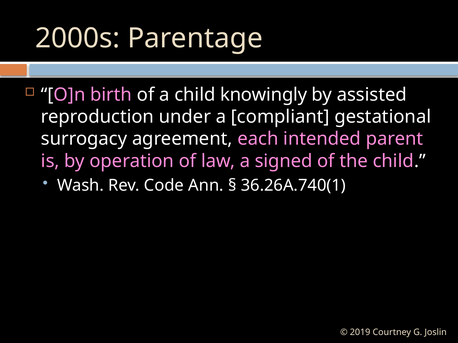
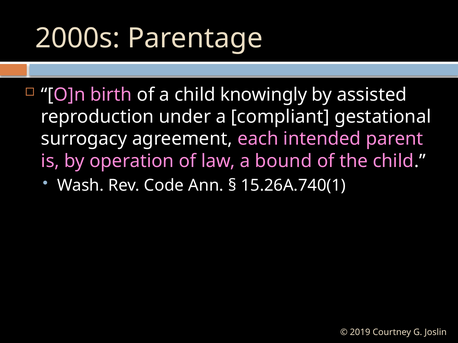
signed: signed -> bound
36.26A.740(1: 36.26A.740(1 -> 15.26A.740(1
